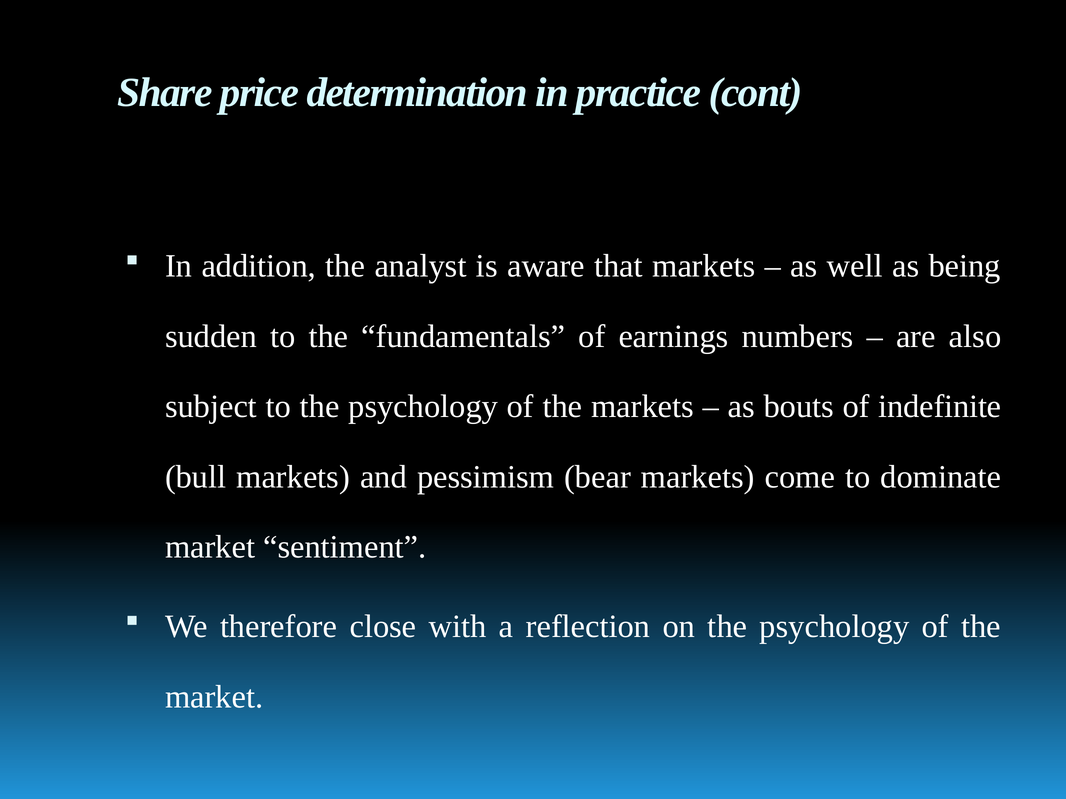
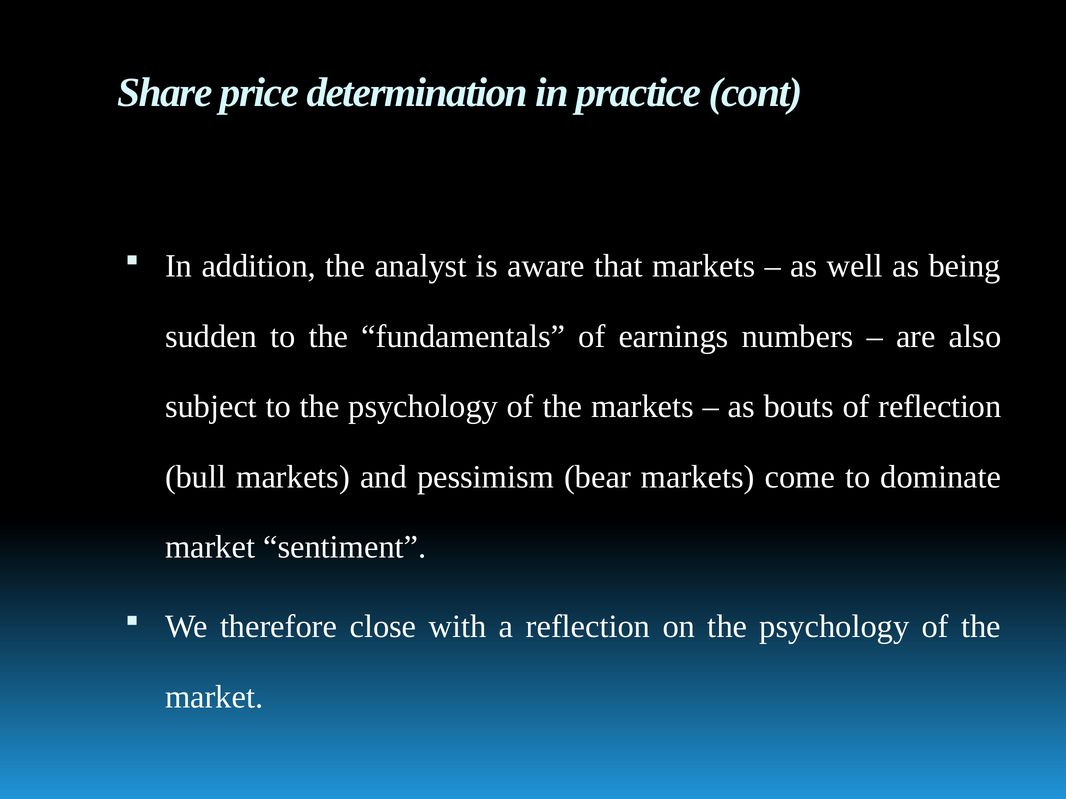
of indefinite: indefinite -> reflection
